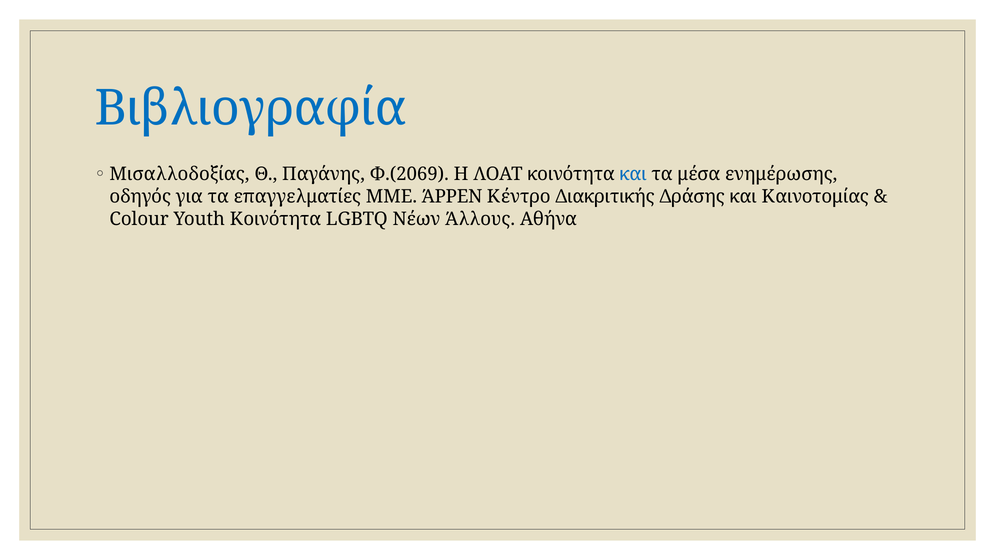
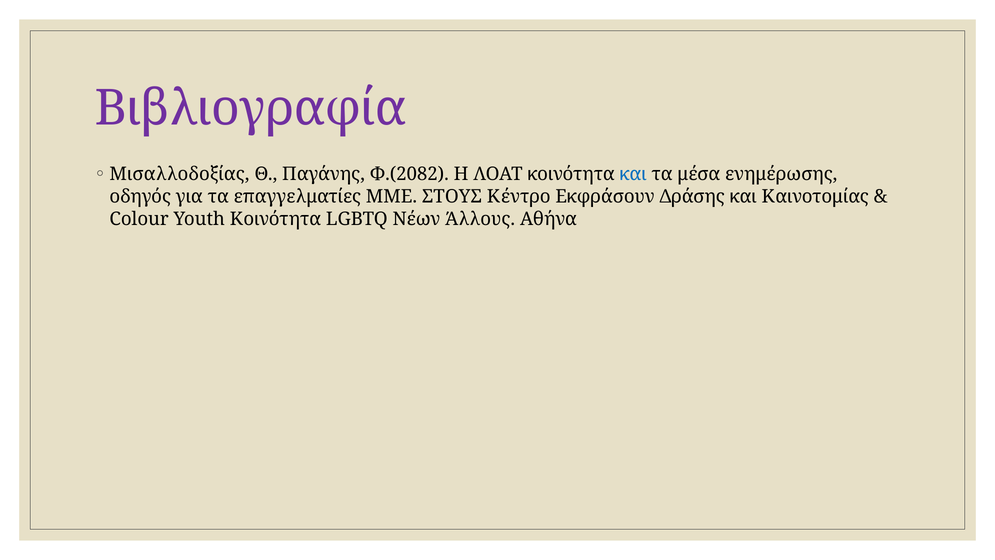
Βιβλιογραφία colour: blue -> purple
Φ.(2069: Φ.(2069 -> Φ.(2082
ΆΡΡΕΝ: ΆΡΡΕΝ -> ΣΤΟΥΣ
Διακριτικής: Διακριτικής -> Εκφράσουν
